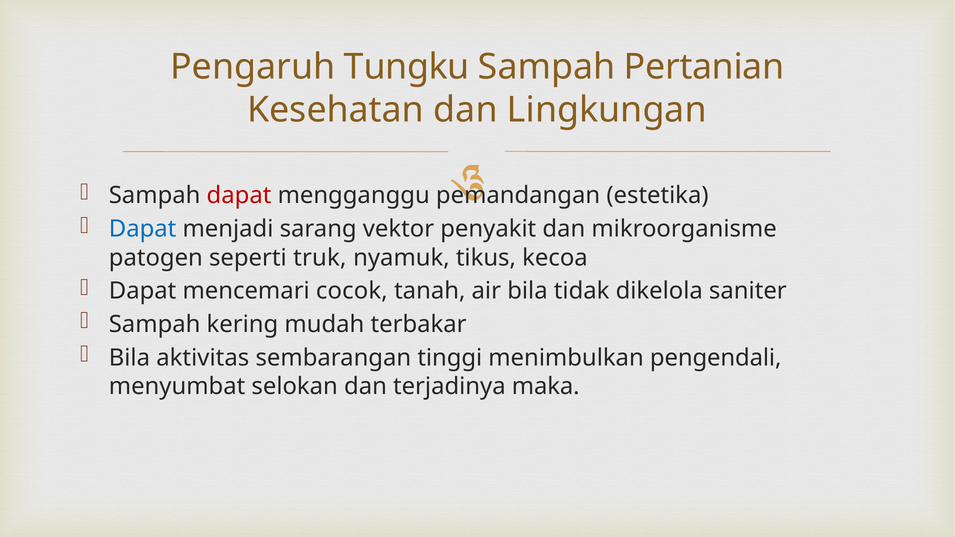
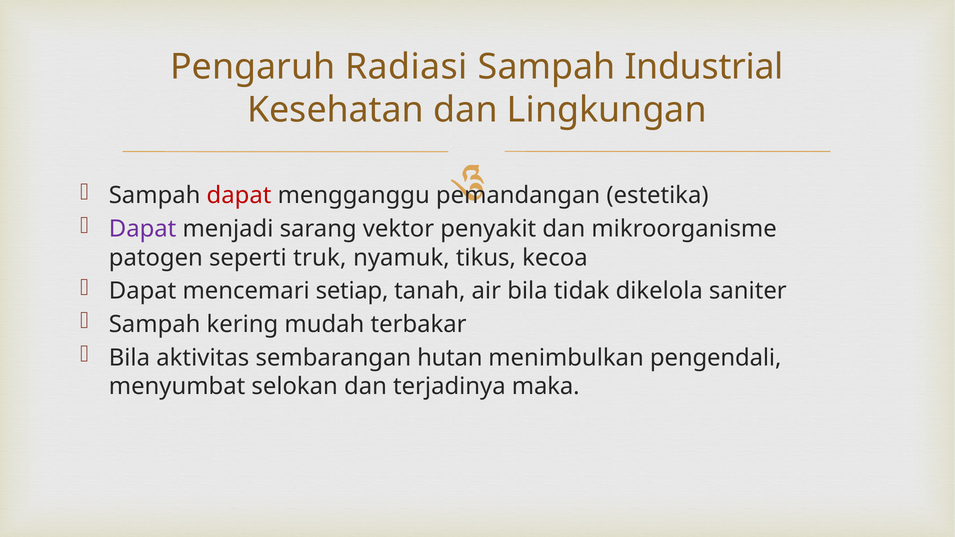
Tungku: Tungku -> Radiasi
Pertanian: Pertanian -> Industrial
Dapat at (143, 229) colour: blue -> purple
cocok: cocok -> setiap
tinggi: tinggi -> hutan
